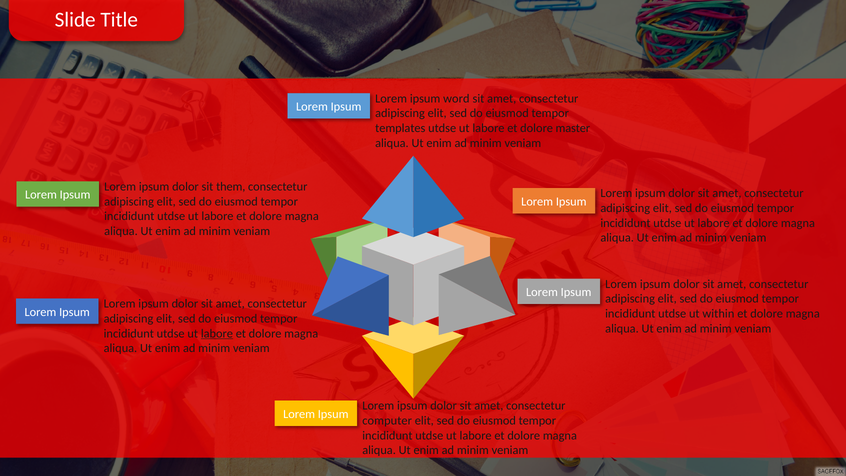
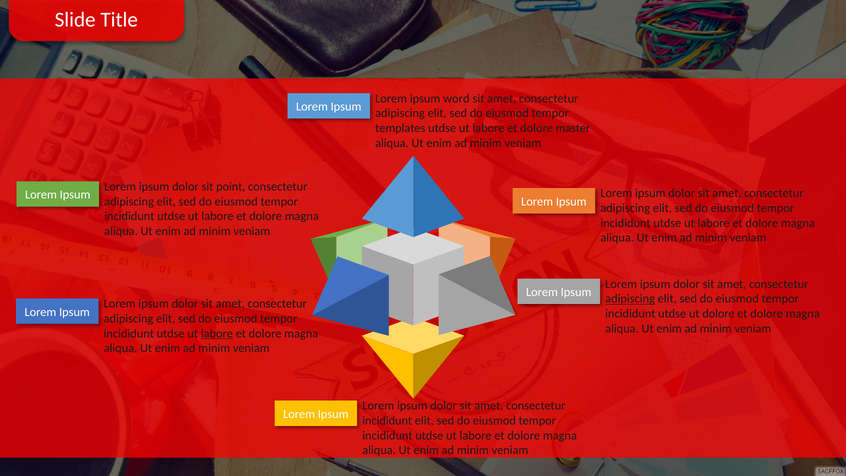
them: them -> point
adipiscing at (630, 299) underline: none -> present
ut within: within -> dolore
computer at (387, 421): computer -> incididunt
